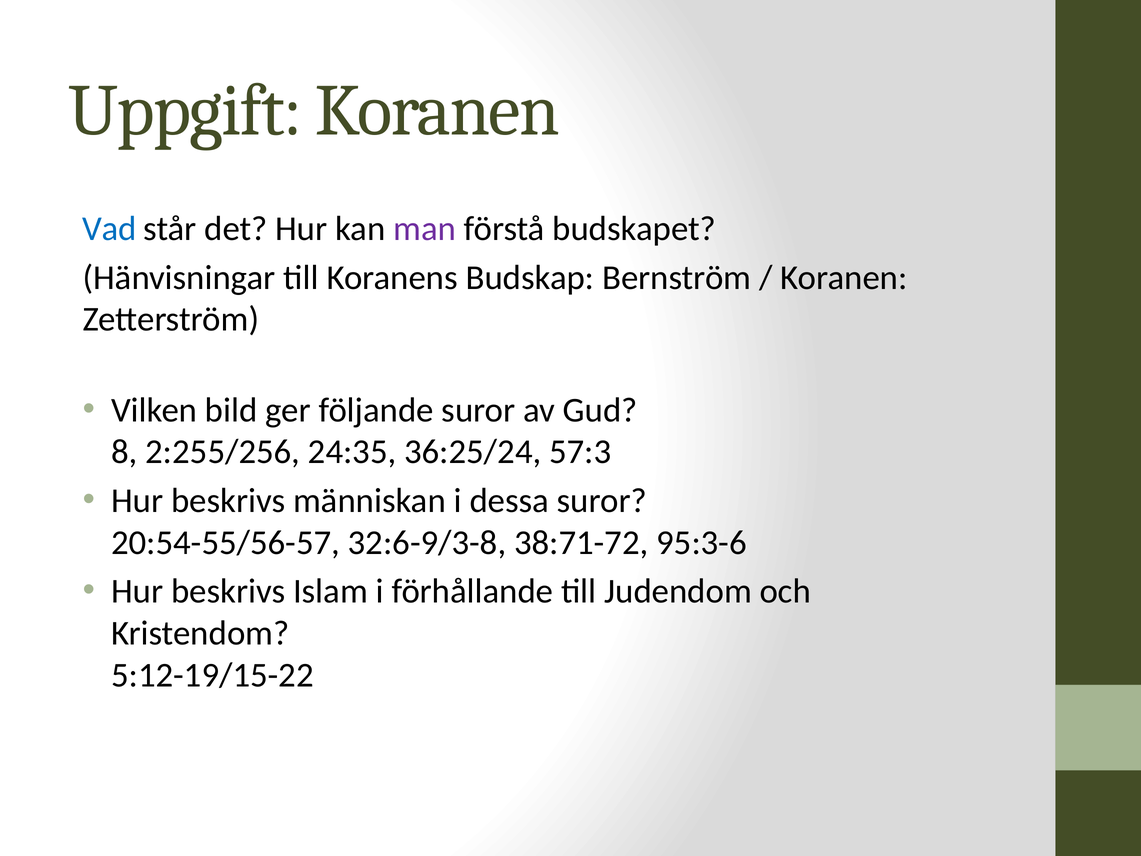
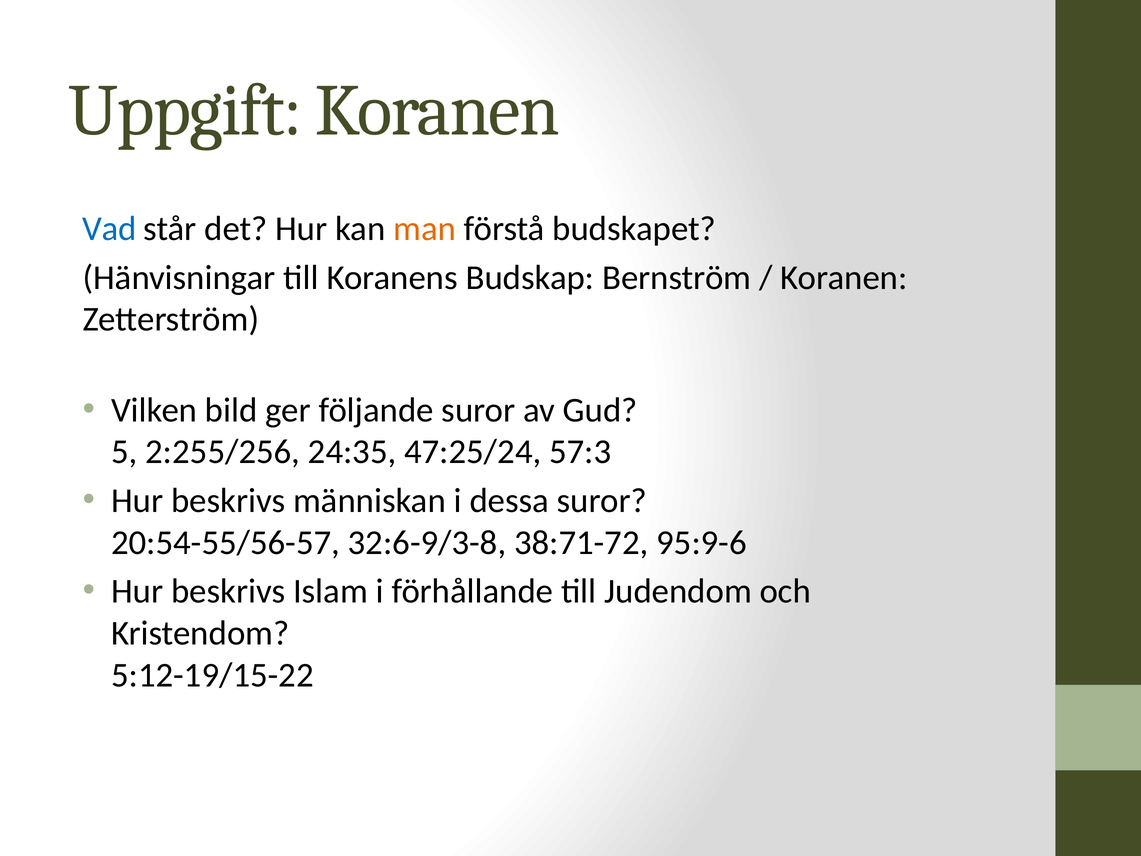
man colour: purple -> orange
8: 8 -> 5
36:25/24: 36:25/24 -> 47:25/24
95:3-6: 95:3-6 -> 95:9-6
